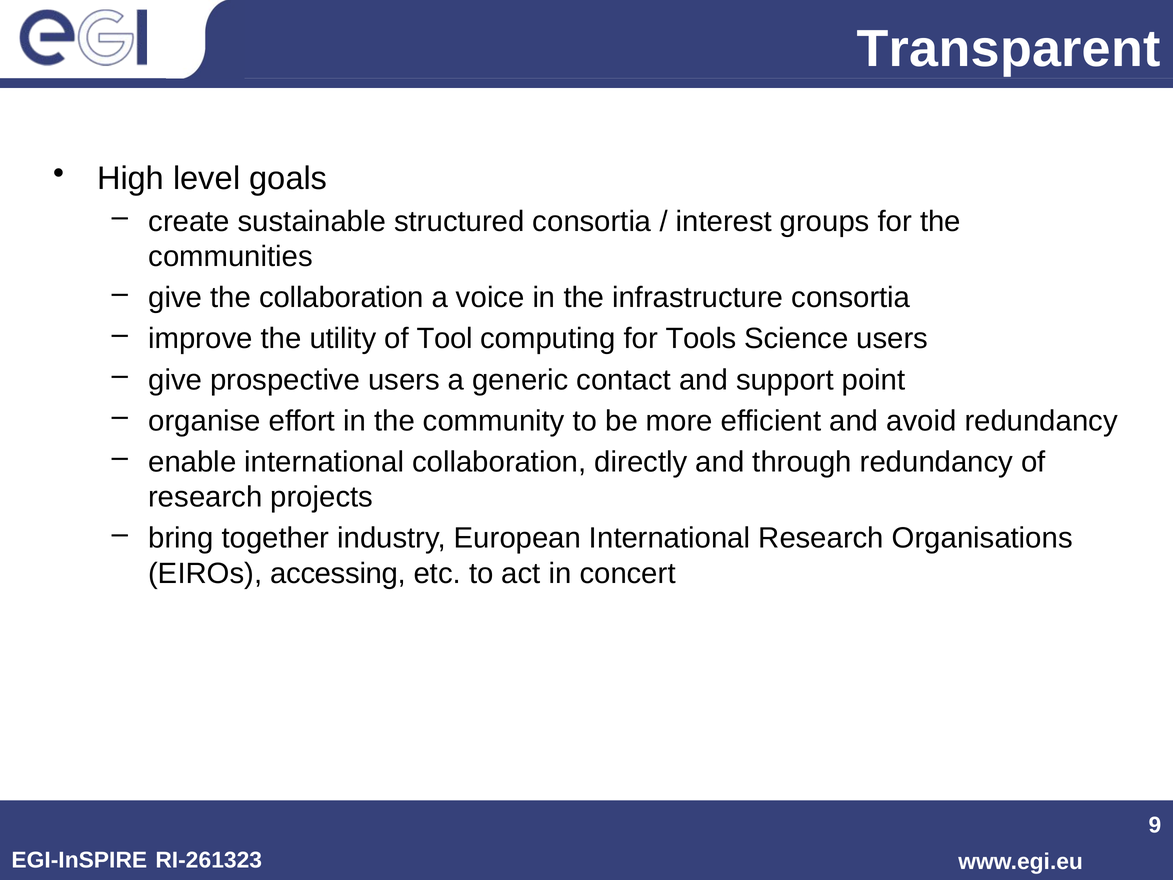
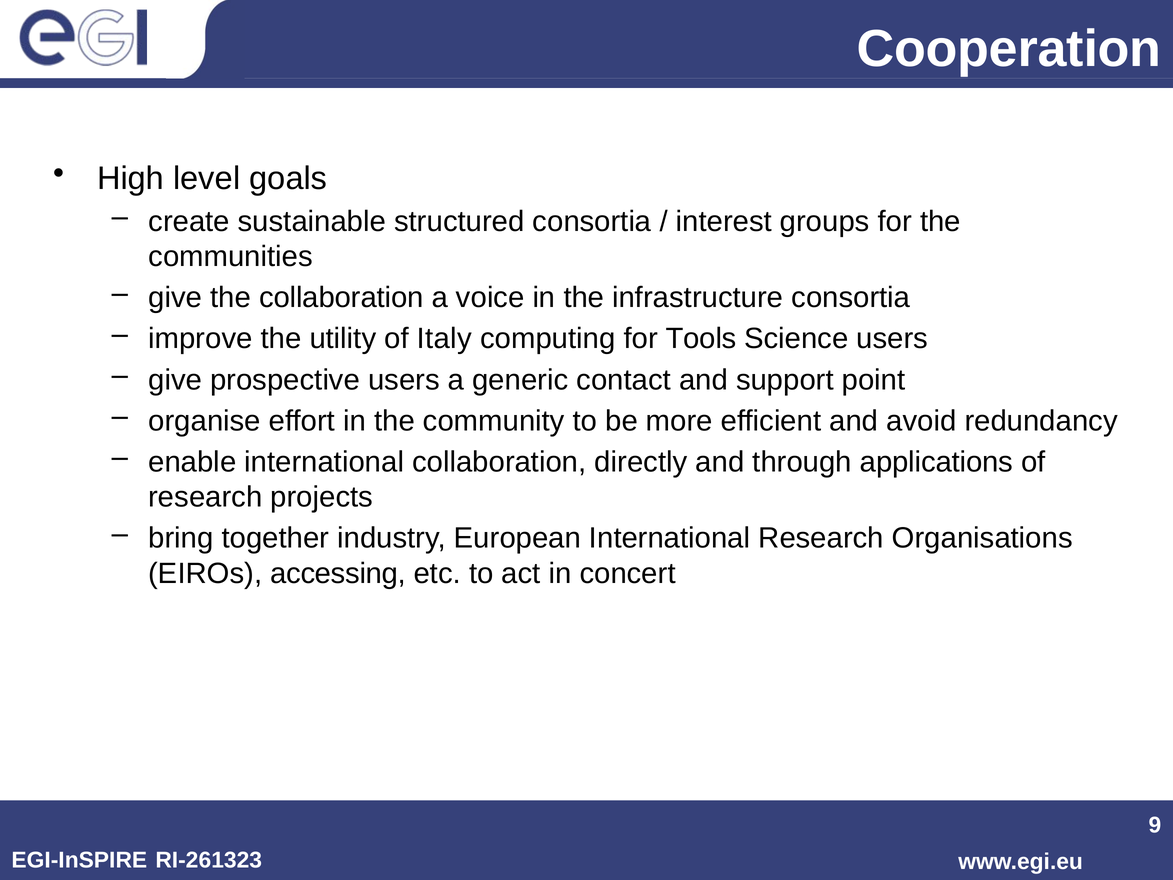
Transparent: Transparent -> Cooperation
Tool: Tool -> Italy
through redundancy: redundancy -> applications
